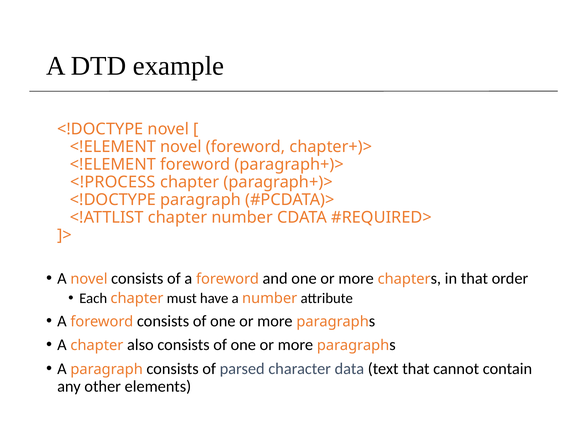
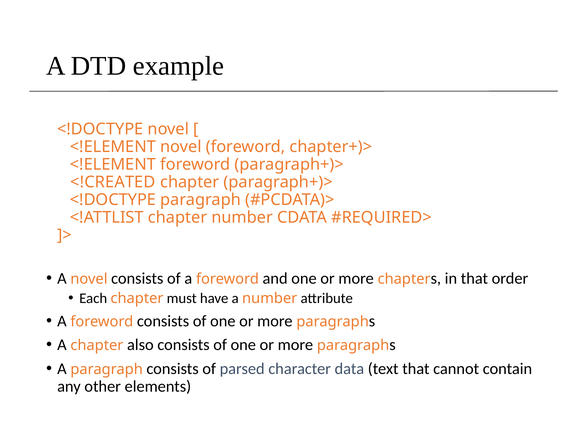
<!PROCESS: <!PROCESS -> <!CREATED
